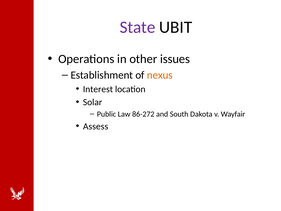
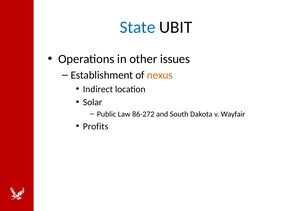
State colour: purple -> blue
Interest: Interest -> Indirect
Assess: Assess -> Profits
